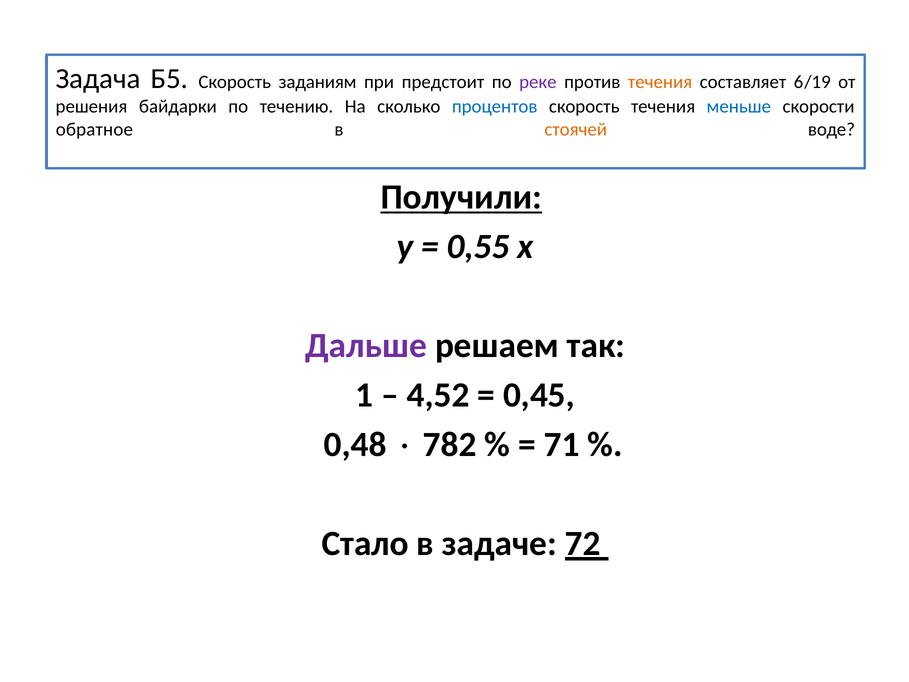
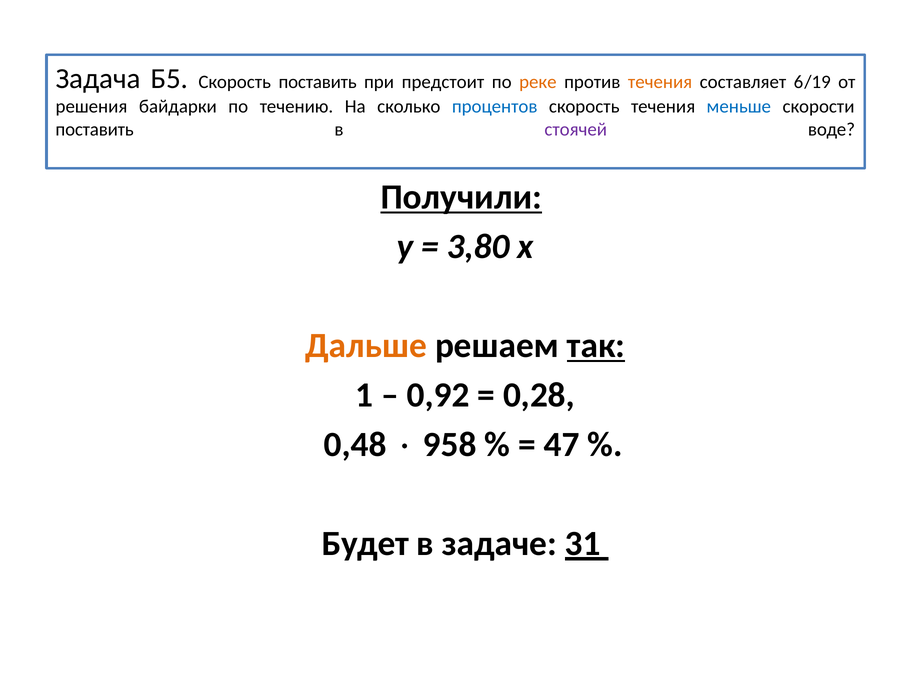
Скорость заданиям: заданиям -> поставить
реке colour: purple -> orange
обратное at (94, 129): обратное -> поставить
стоячей colour: orange -> purple
0,55: 0,55 -> 3,80
Дальше colour: purple -> orange
так underline: none -> present
4,52: 4,52 -> 0,92
0,45: 0,45 -> 0,28
782: 782 -> 958
71: 71 -> 47
Стало: Стало -> Будет
72: 72 -> 31
